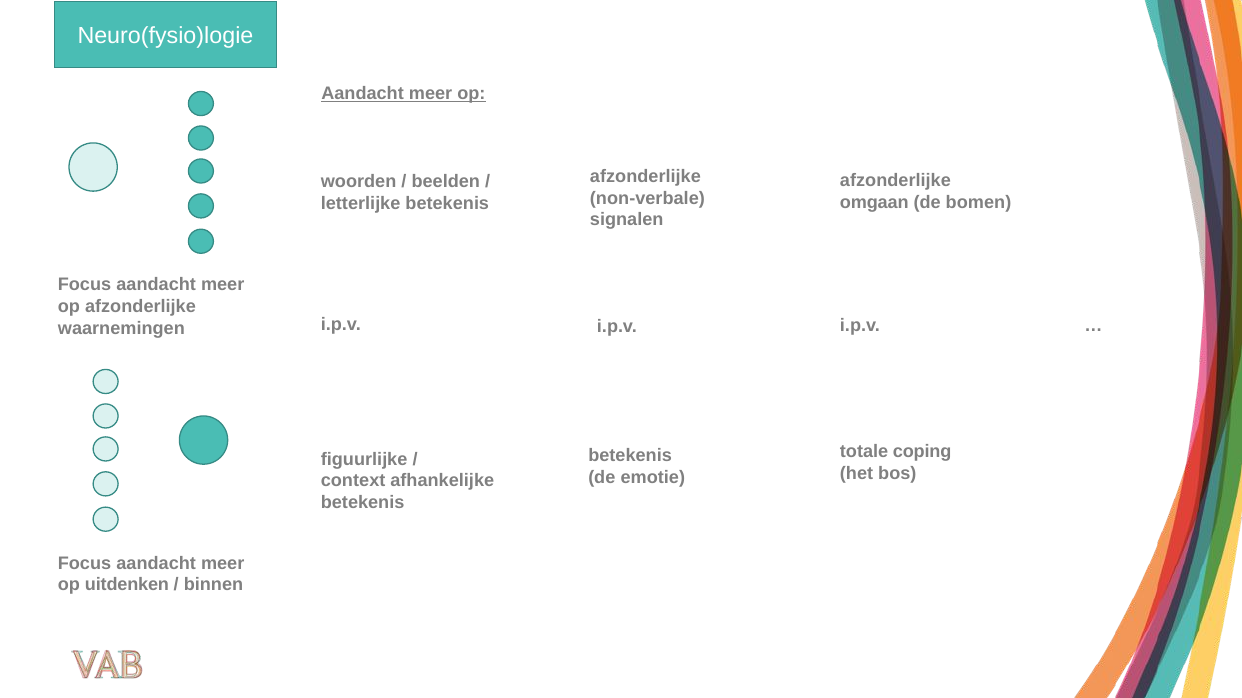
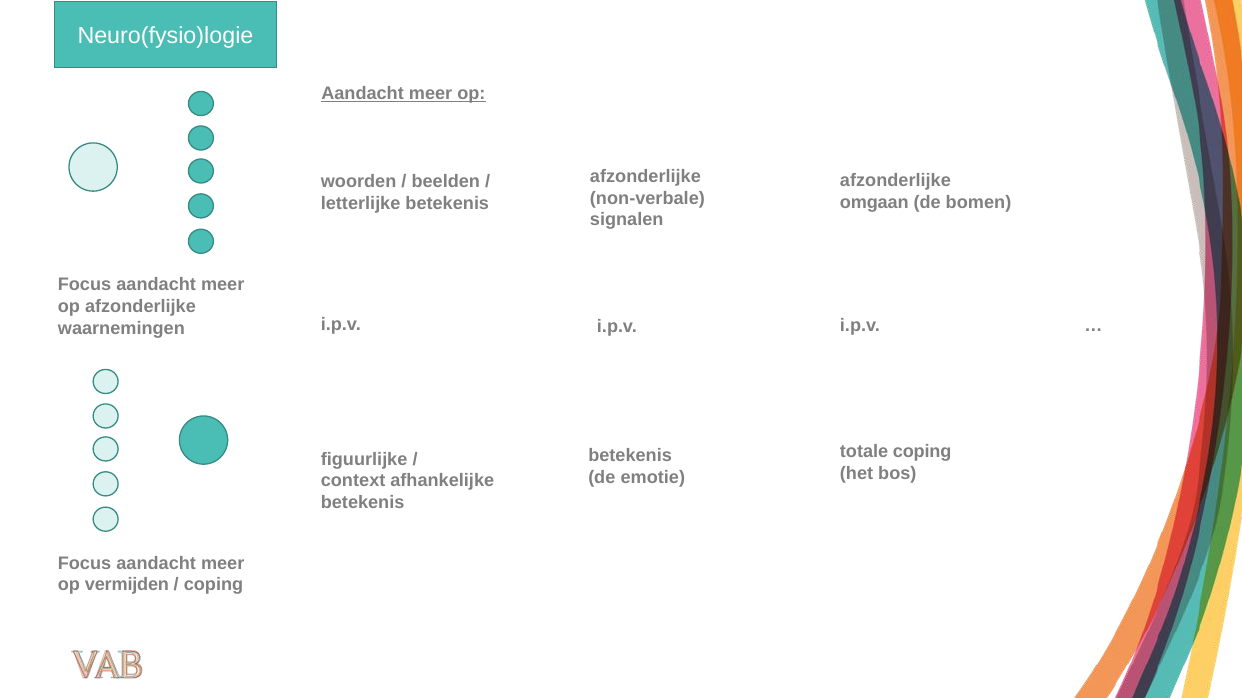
uitdenken: uitdenken -> vermijden
binnen at (214, 585): binnen -> coping
